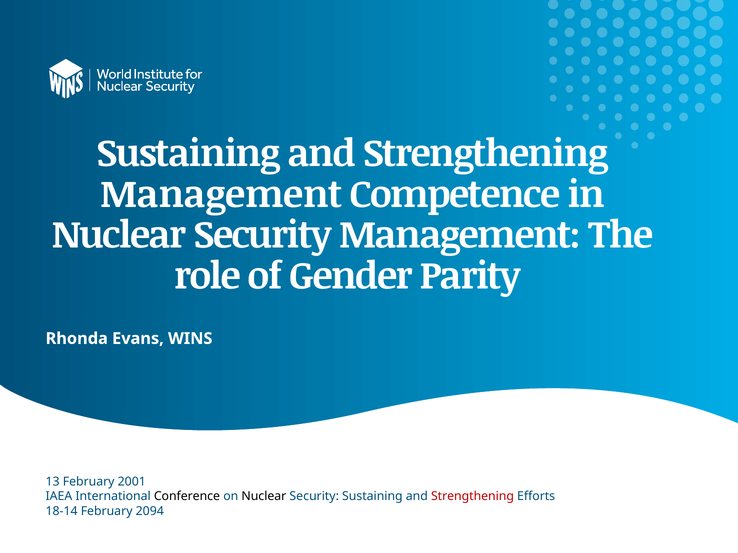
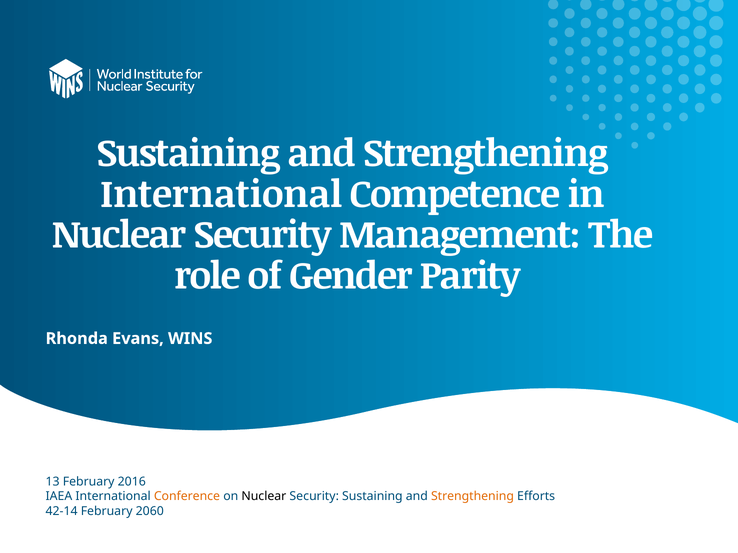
Management at (221, 195): Management -> International
2001: 2001 -> 2016
Conference colour: black -> orange
Strengthening at (472, 497) colour: red -> orange
18-14: 18-14 -> 42-14
2094: 2094 -> 2060
